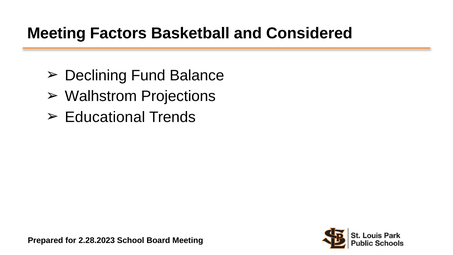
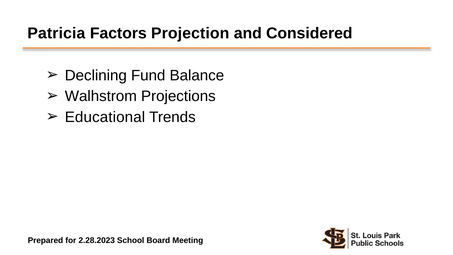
Meeting at (56, 33): Meeting -> Patricia
Basketball: Basketball -> Projection
